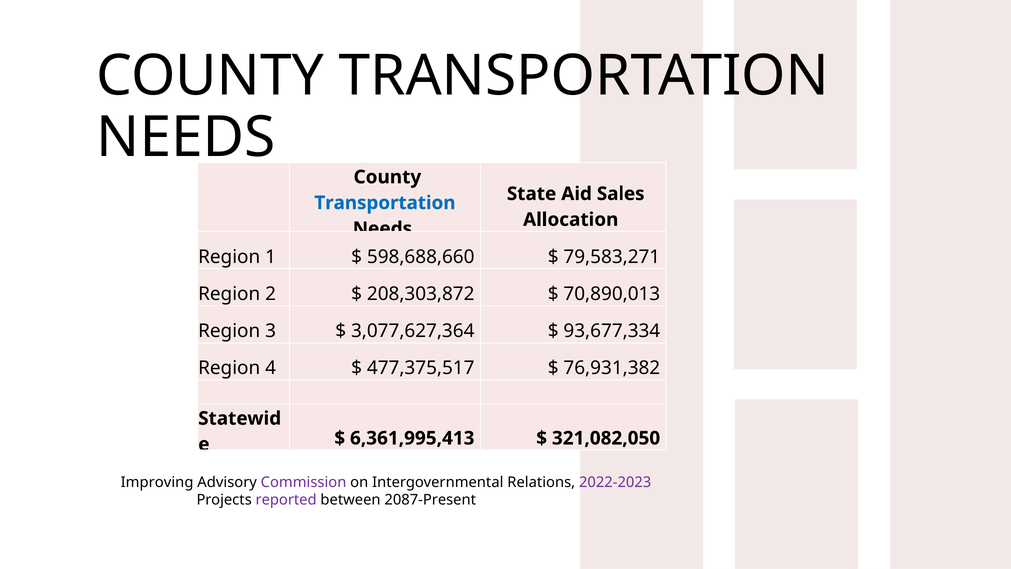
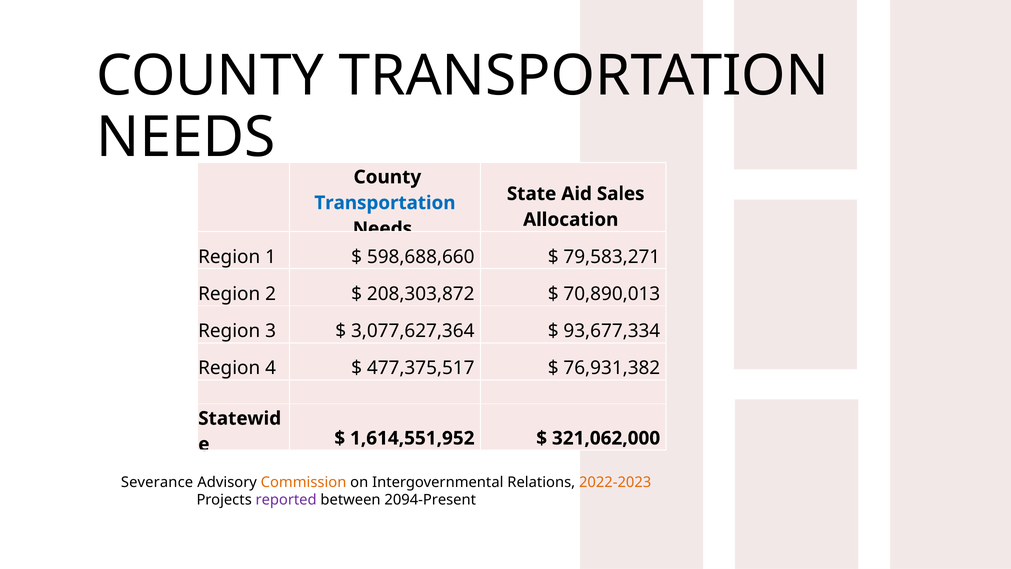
6,361,995,413: 6,361,995,413 -> 1,614,551,952
321,082,050: 321,082,050 -> 321,062,000
Improving: Improving -> Severance
Commission colour: purple -> orange
2022-2023 colour: purple -> orange
2087-Present: 2087-Present -> 2094-Present
